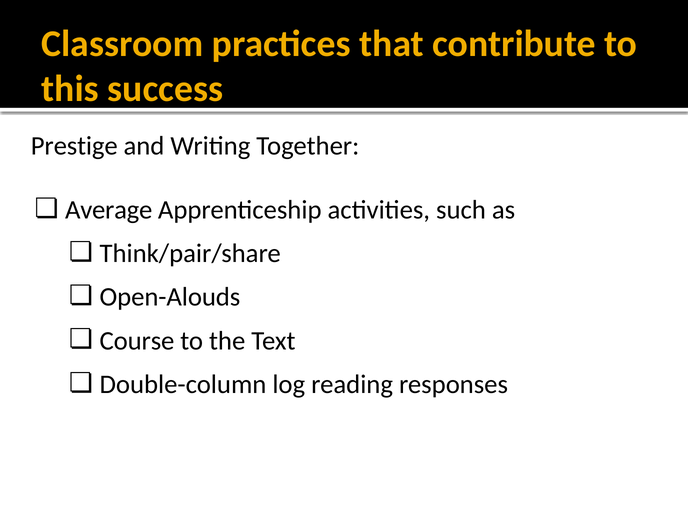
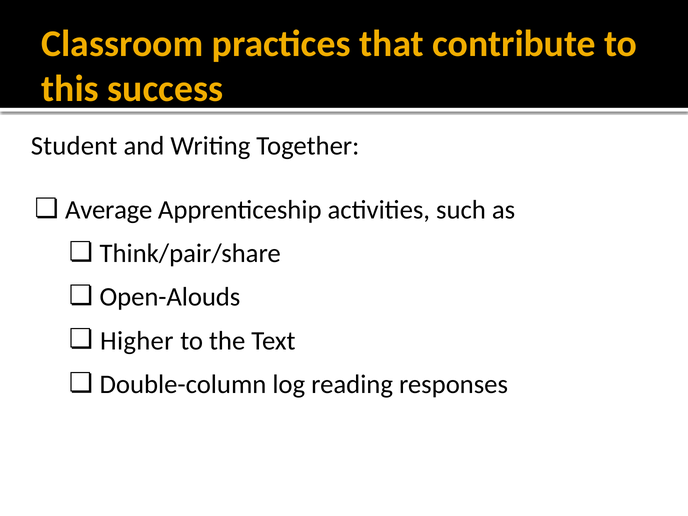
Prestige: Prestige -> Student
Course: Course -> Higher
